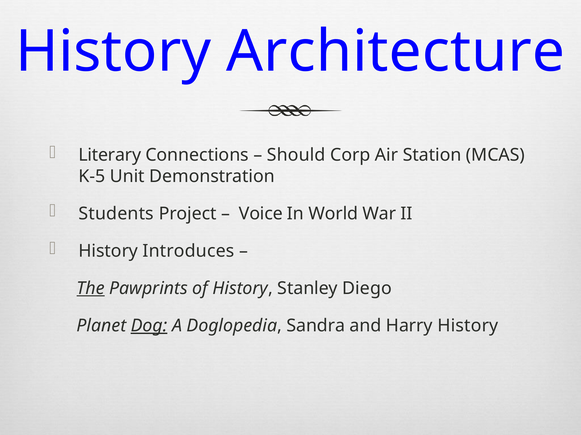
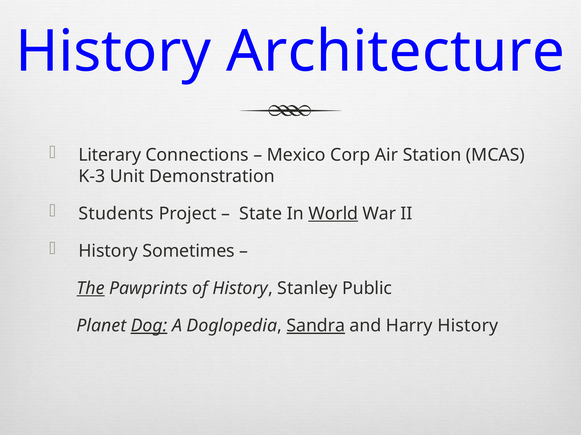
Should: Should -> Mexico
K-5: K-5 -> K-3
Voice: Voice -> State
World underline: none -> present
Introduces: Introduces -> Sometimes
Diego: Diego -> Public
Sandra underline: none -> present
